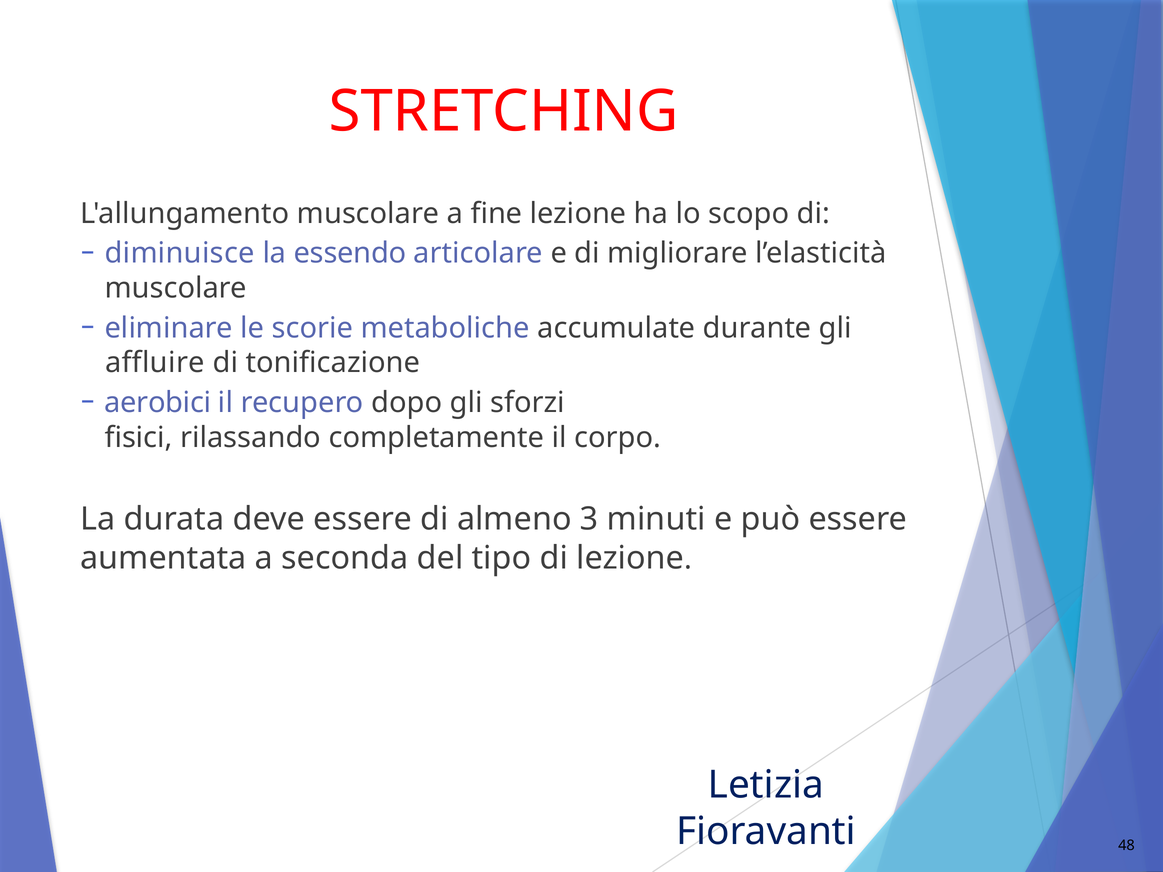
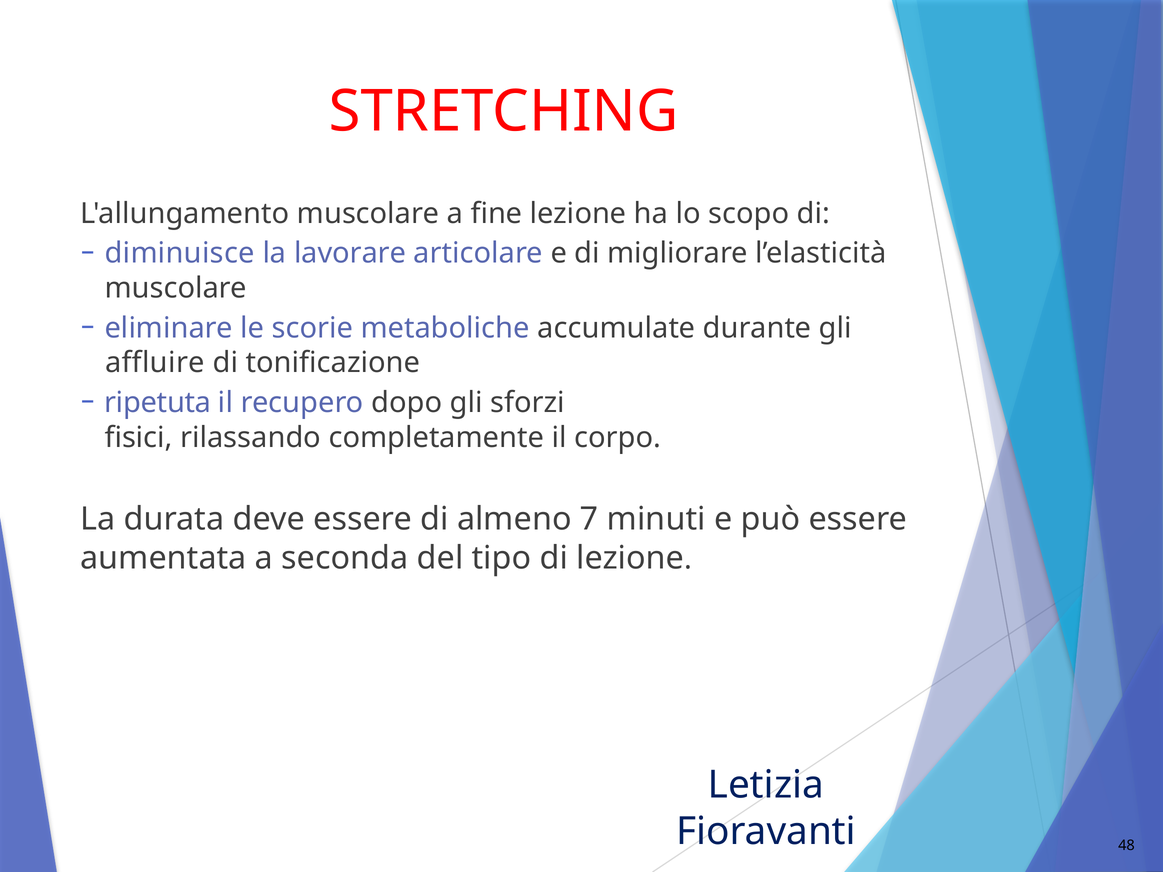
essendo: essendo -> lavorare
aerobici: aerobici -> ripetuta
3: 3 -> 7
